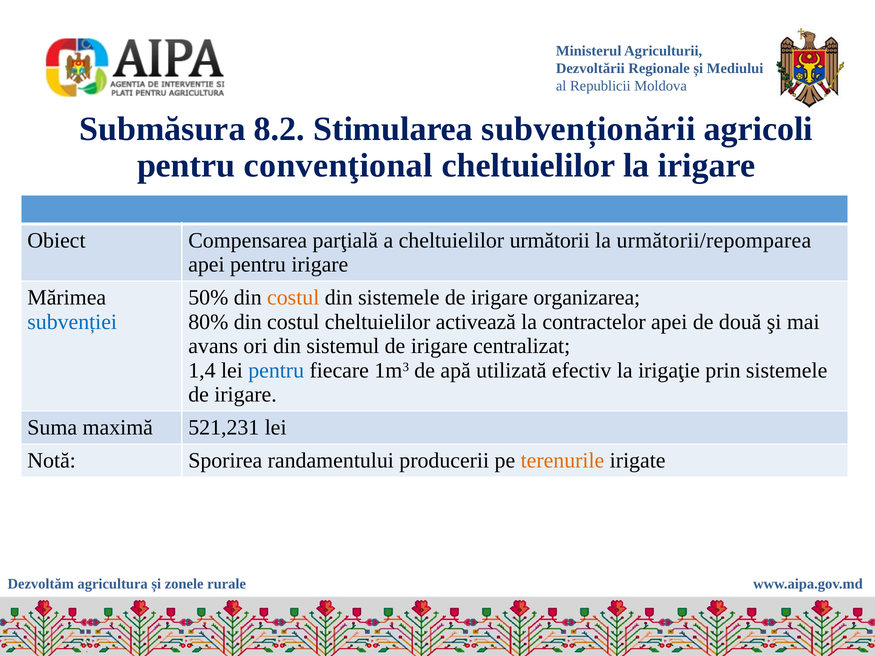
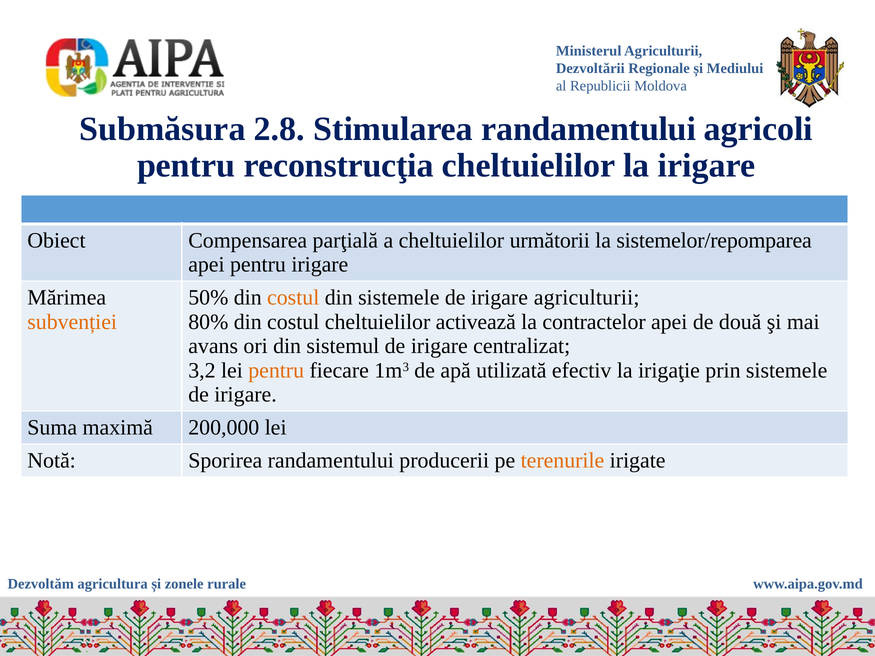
8.2: 8.2 -> 2.8
Stimularea subvenționării: subvenționării -> randamentului
convenţional: convenţional -> reconstrucţia
următorii/repomparea: următorii/repomparea -> sistemelor/repomparea
irigare organizarea: organizarea -> agriculturii
subvenției colour: blue -> orange
1,4: 1,4 -> 3,2
pentru at (276, 371) colour: blue -> orange
521,231: 521,231 -> 200,000
